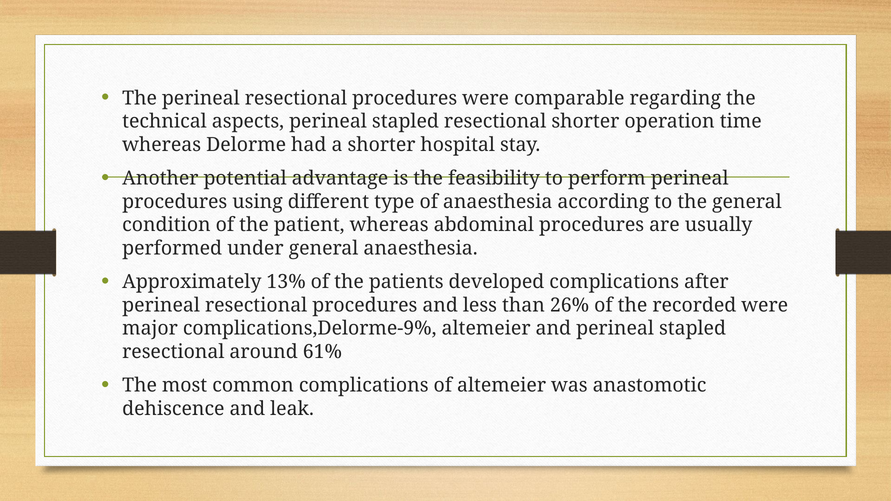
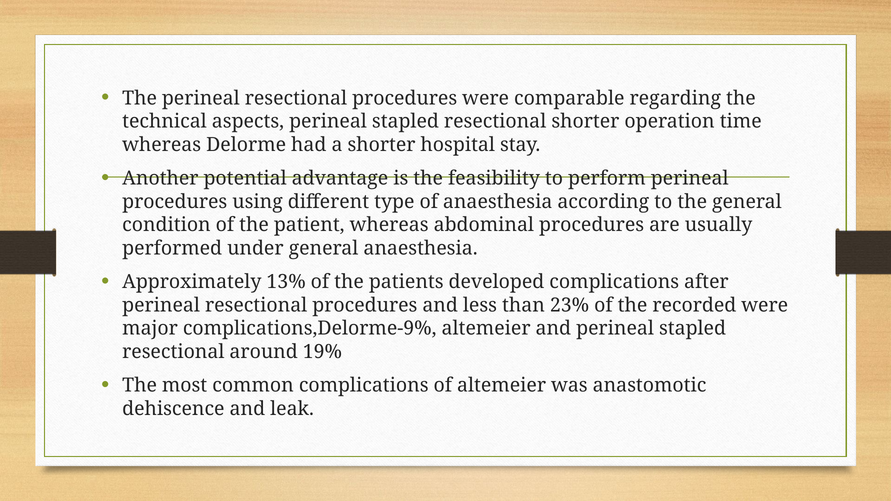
26%: 26% -> 23%
61%: 61% -> 19%
